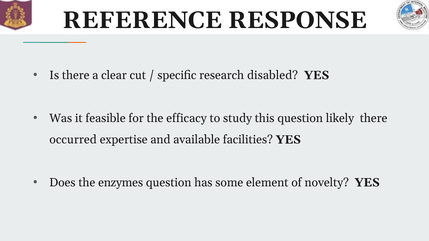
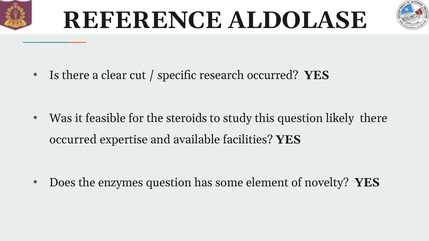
RESPONSE: RESPONSE -> ALDOLASE
research disabled: disabled -> occurred
efficacy: efficacy -> steroids
